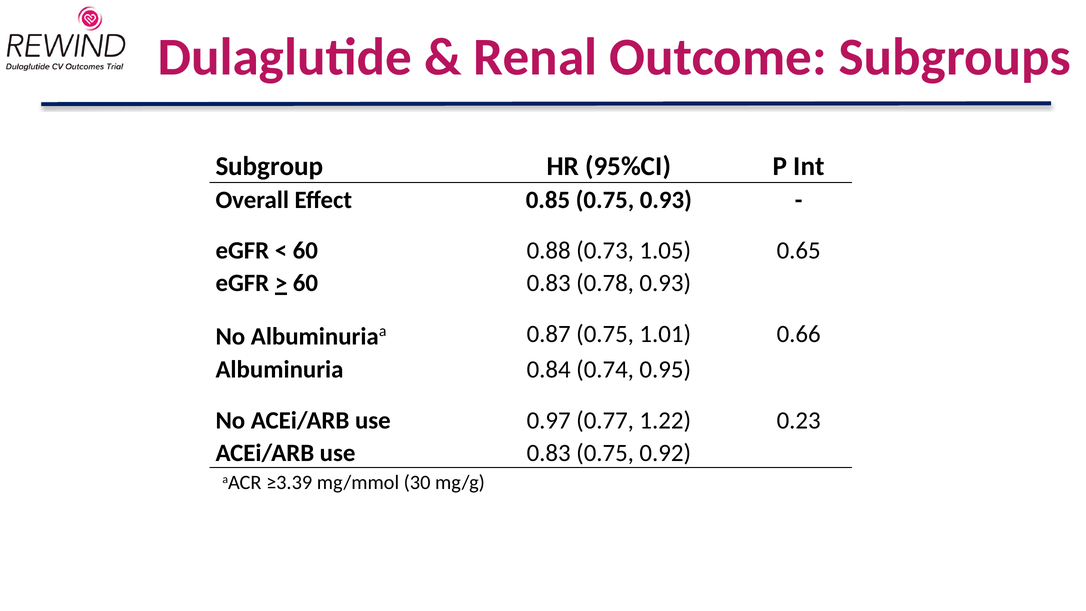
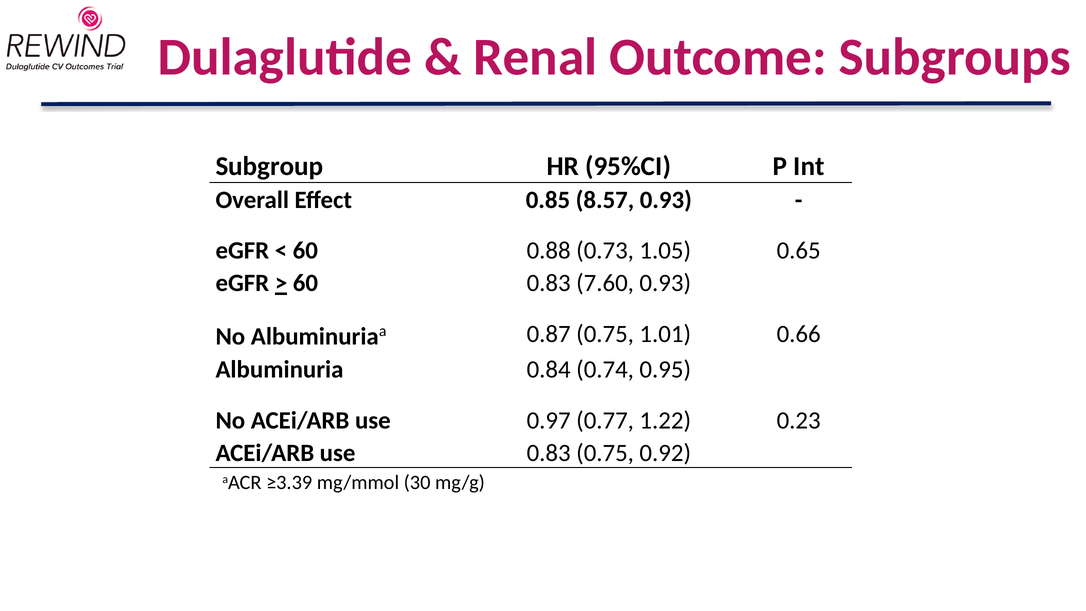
0.85 0.75: 0.75 -> 8.57
0.78: 0.78 -> 7.60
